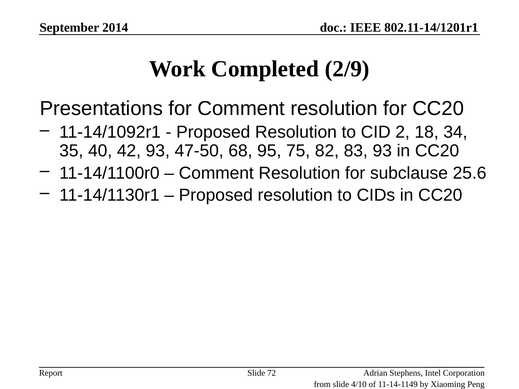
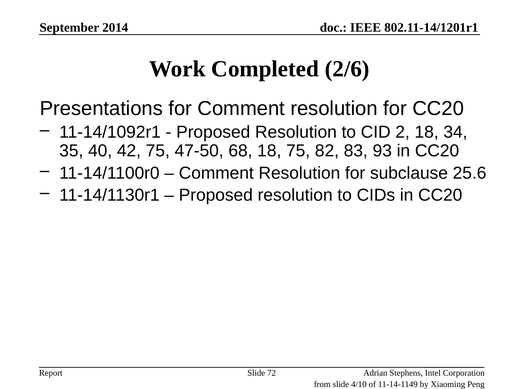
2/9: 2/9 -> 2/6
42 93: 93 -> 75
68 95: 95 -> 18
